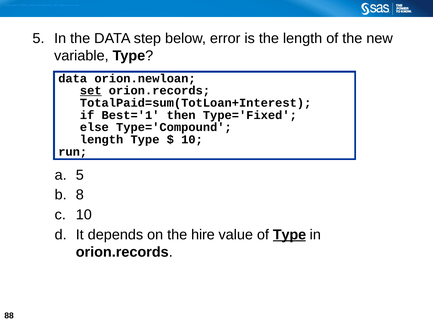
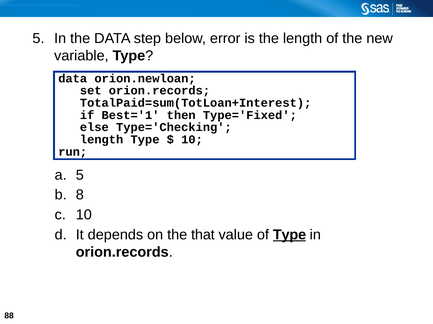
set underline: present -> none
Type='Compound: Type='Compound -> Type='Checking
hire: hire -> that
